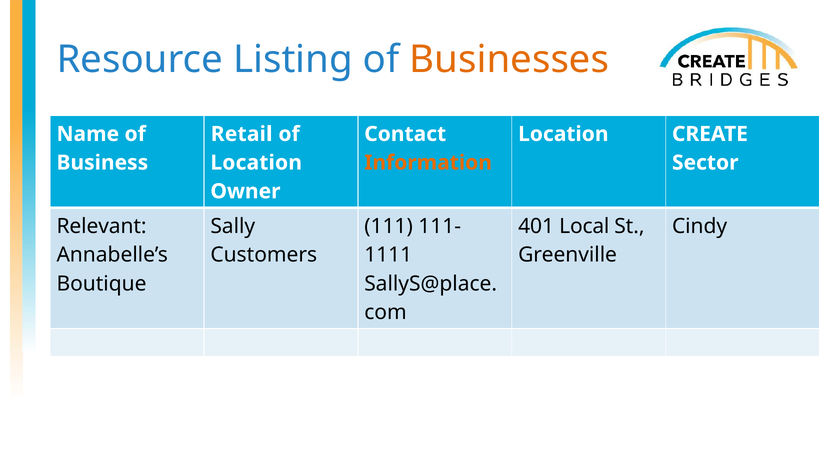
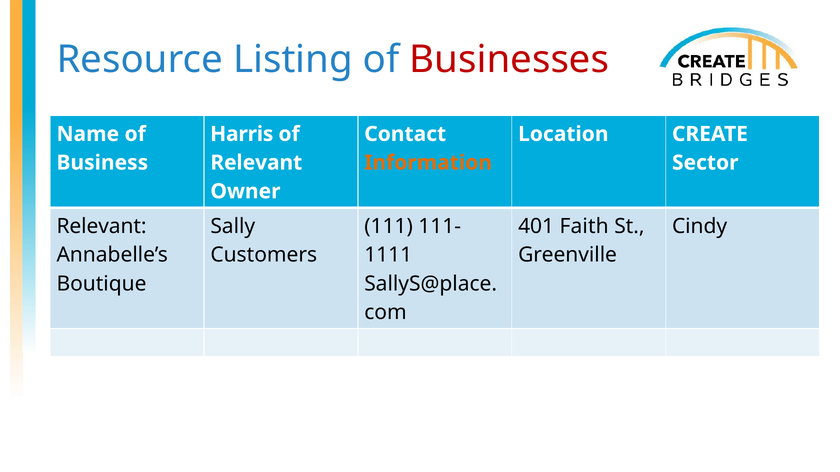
Businesses colour: orange -> red
Retail: Retail -> Harris
Location at (256, 163): Location -> Relevant
Local: Local -> Faith
